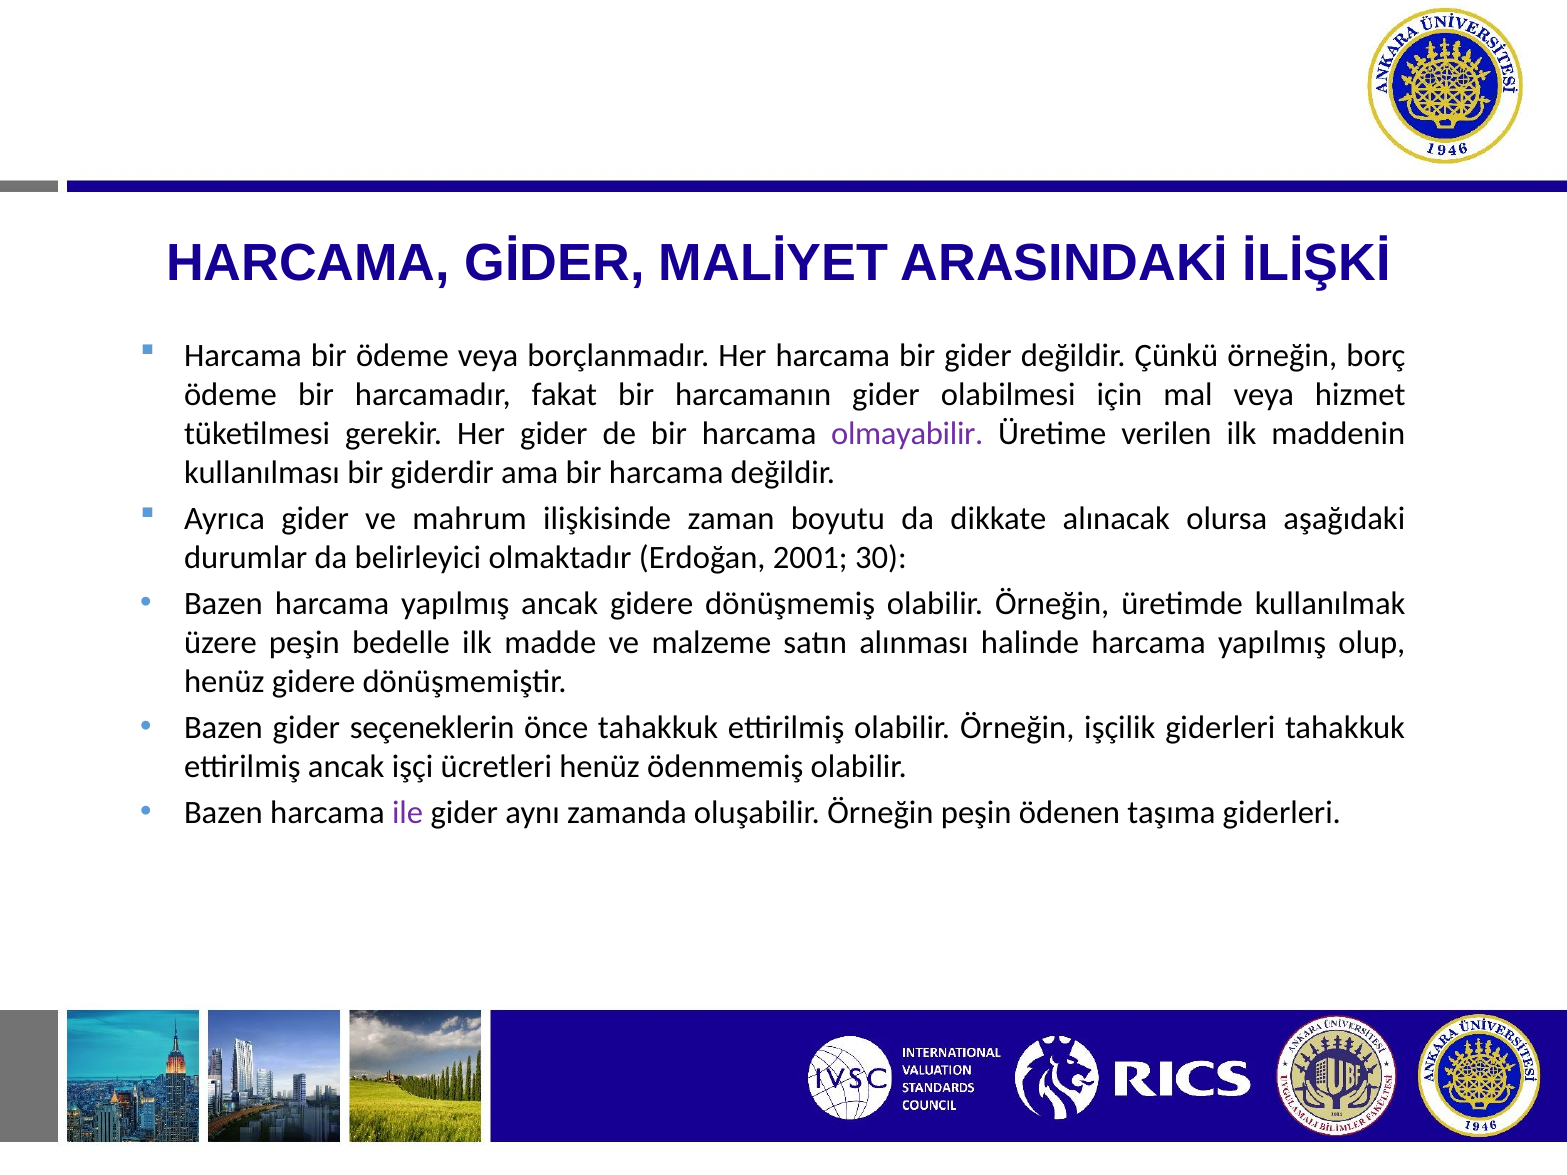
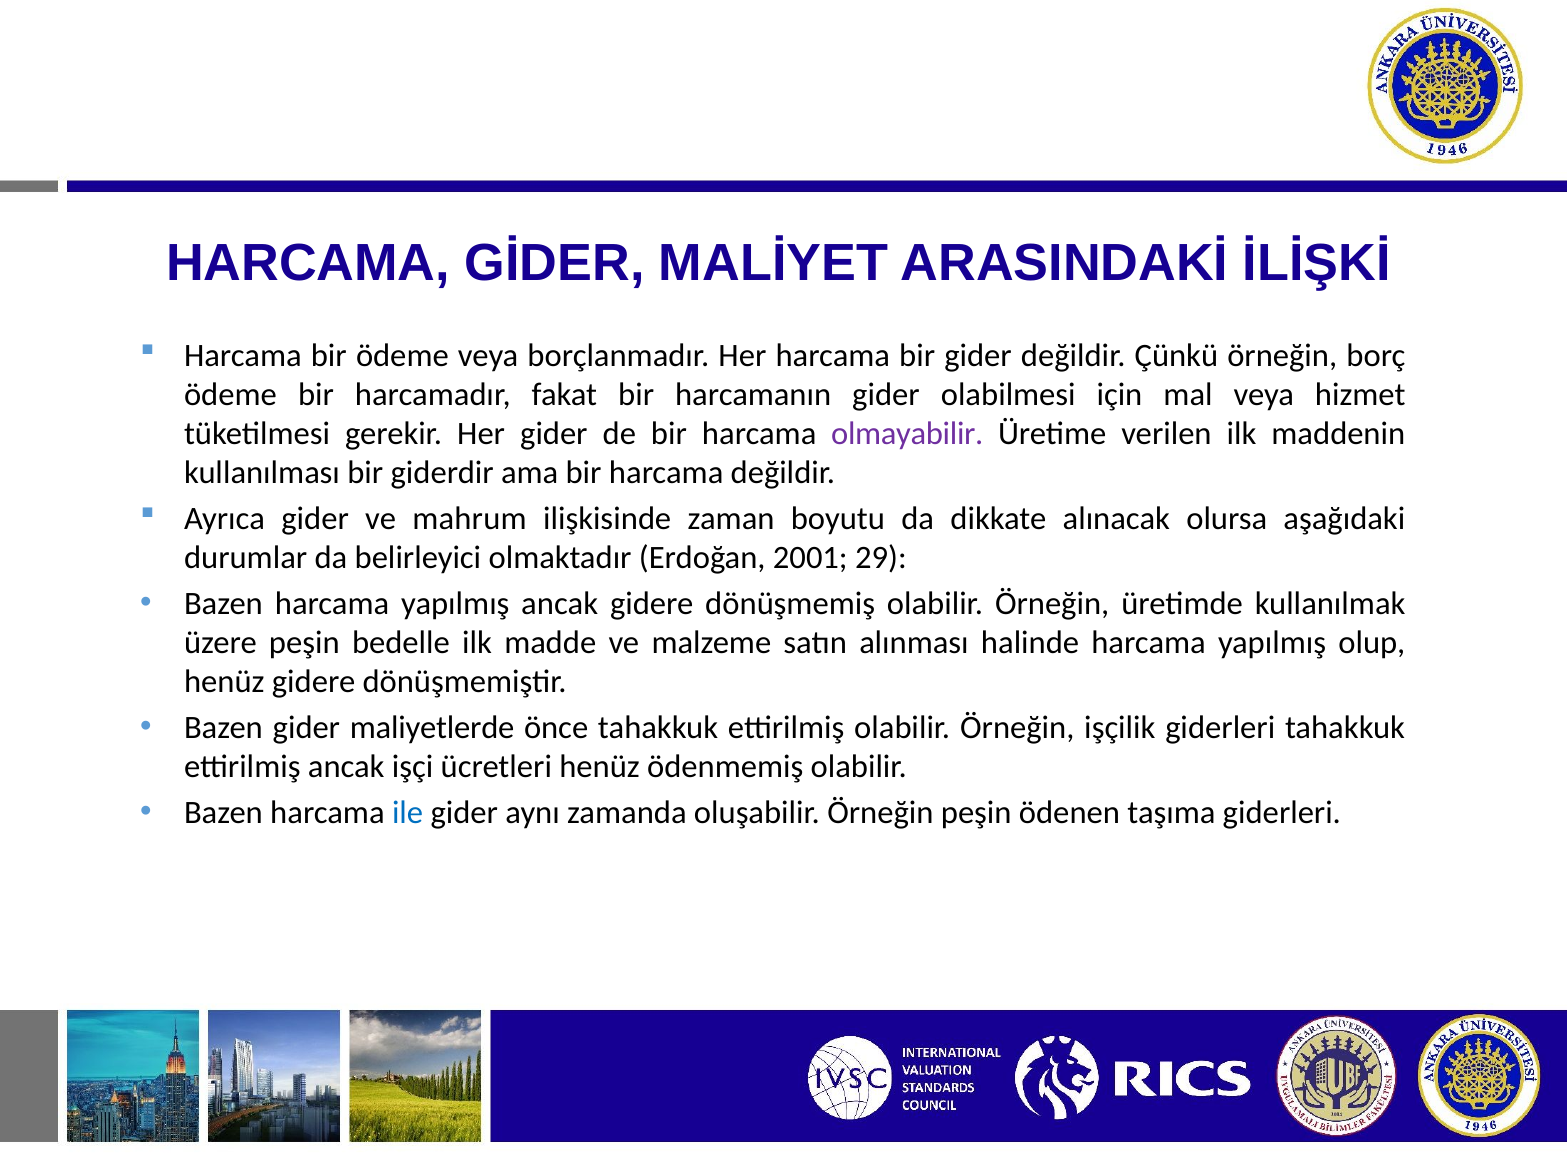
30: 30 -> 29
seçeneklerin: seçeneklerin -> maliyetlerde
ile colour: purple -> blue
